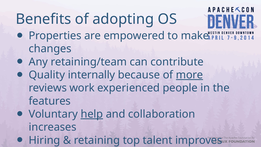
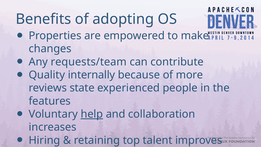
retaining/team: retaining/team -> requests/team
more underline: present -> none
work: work -> state
